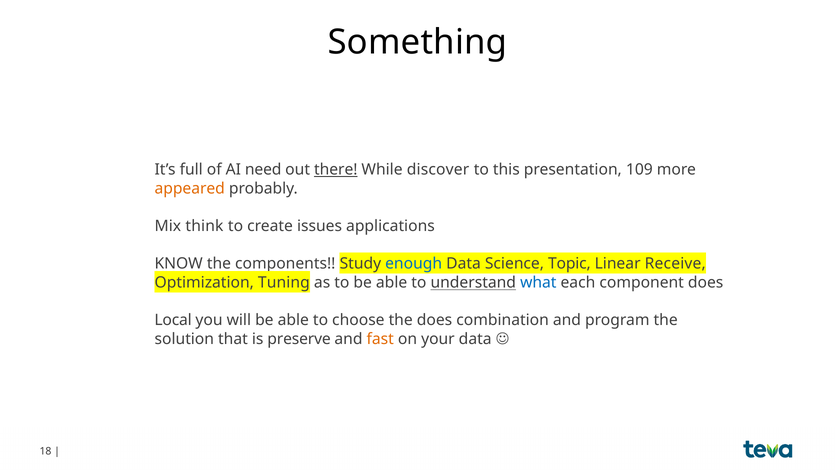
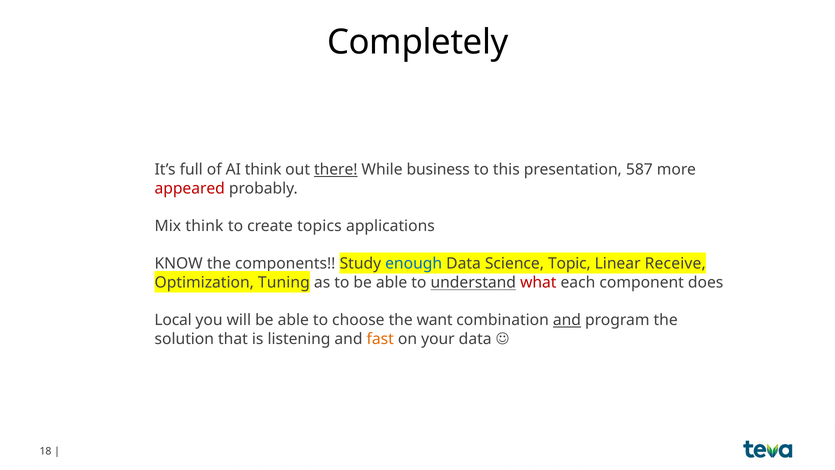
Something: Something -> Completely
AI need: need -> think
discover: discover -> business
109: 109 -> 587
appeared colour: orange -> red
issues: issues -> topics
what colour: blue -> red
the does: does -> want
and at (567, 320) underline: none -> present
preserve: preserve -> listening
